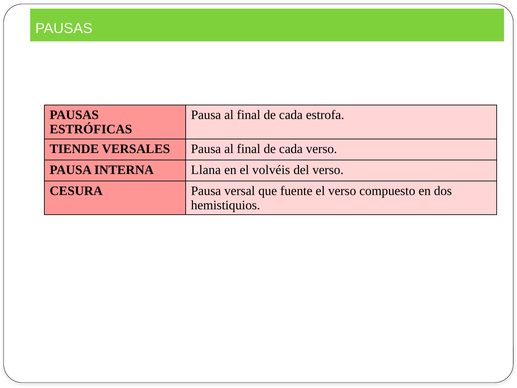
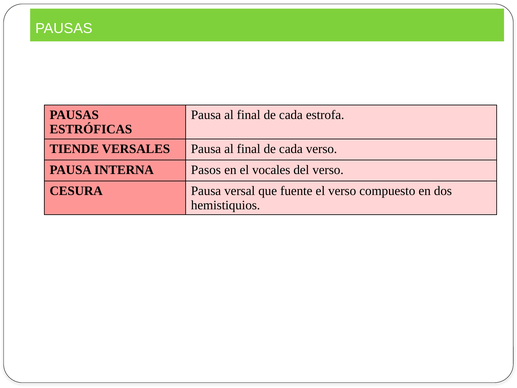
Llana: Llana -> Pasos
volvéis: volvéis -> vocales
